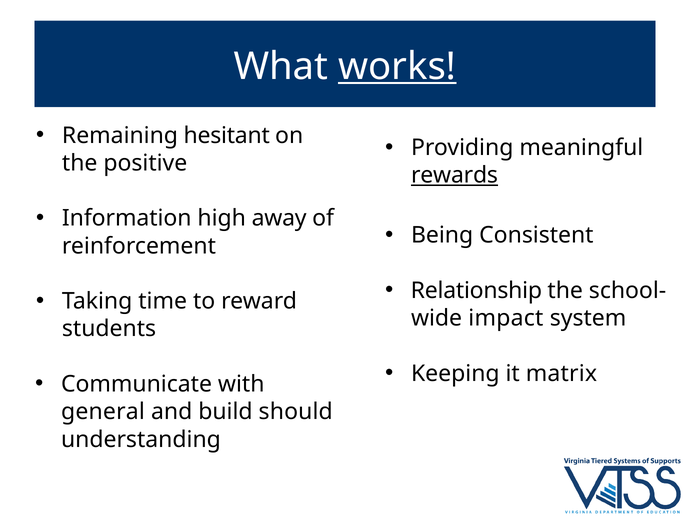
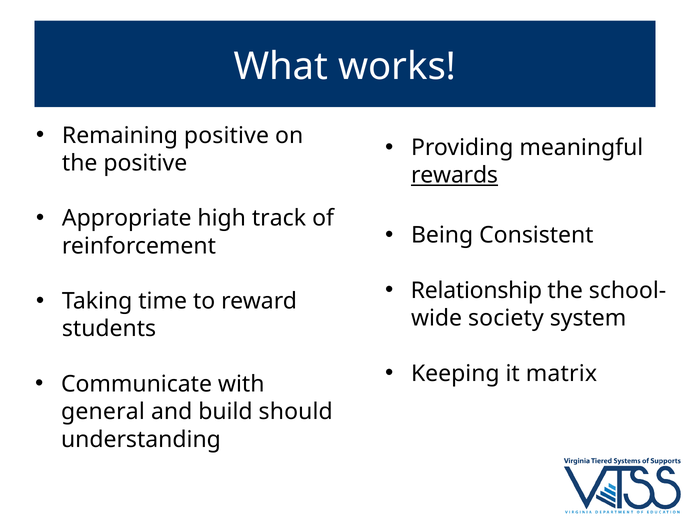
works underline: present -> none
Remaining hesitant: hesitant -> positive
Information: Information -> Appropriate
away: away -> track
impact: impact -> society
